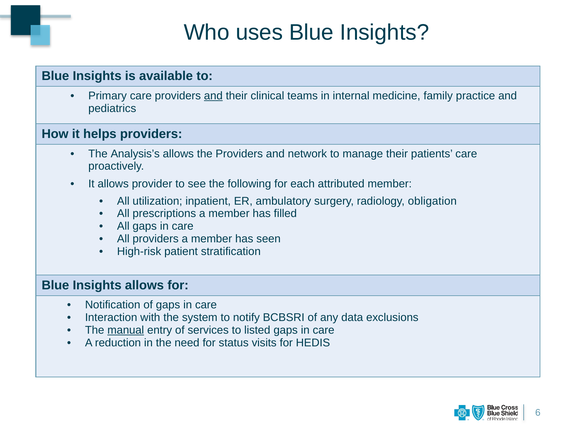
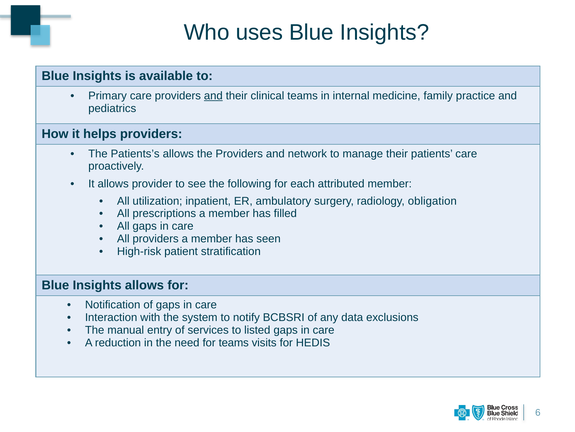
Analysis’s: Analysis’s -> Patients’s
manual underline: present -> none
for status: status -> teams
